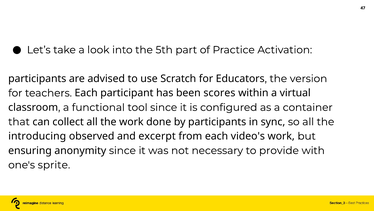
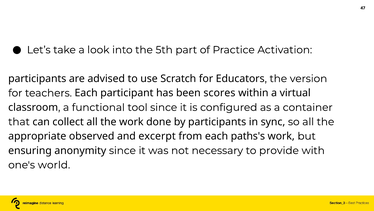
introducing: introducing -> appropriate
video's: video's -> paths's
sprite: sprite -> world
